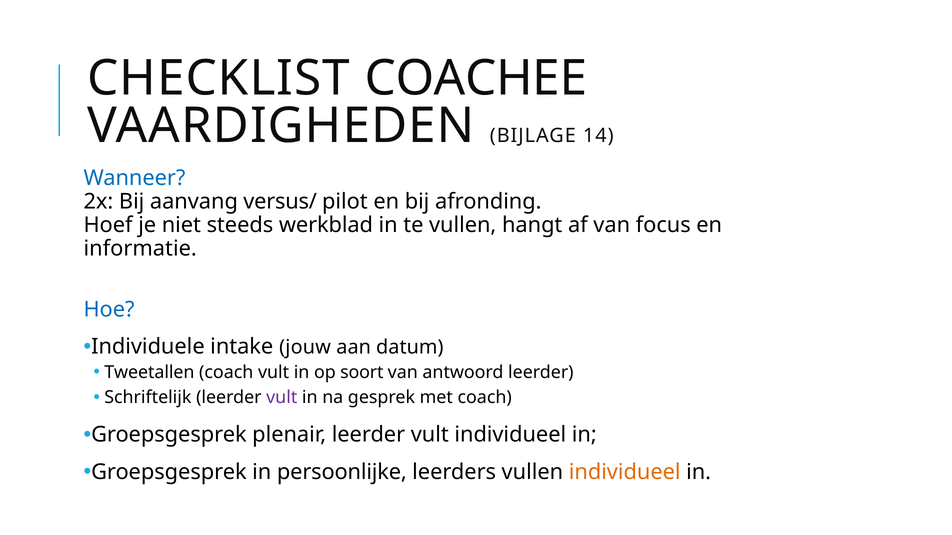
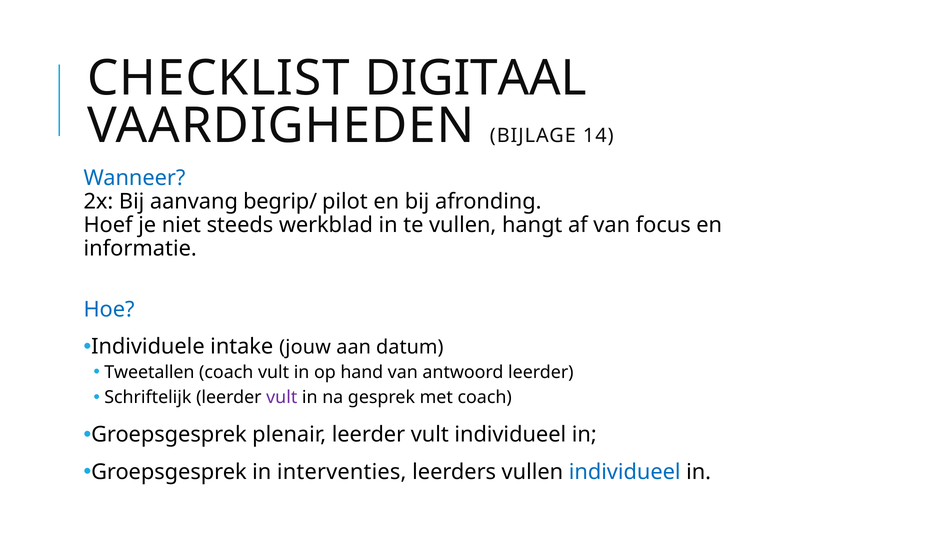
COACHEE: COACHEE -> DIGITAAL
versus/: versus/ -> begrip/
soort: soort -> hand
persoonlijke: persoonlijke -> interventies
individueel at (625, 472) colour: orange -> blue
